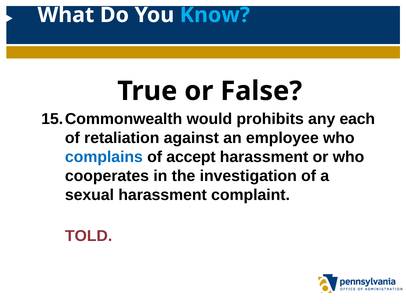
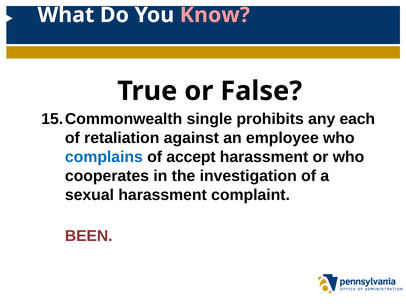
Know colour: light blue -> pink
would: would -> single
TOLD: TOLD -> BEEN
